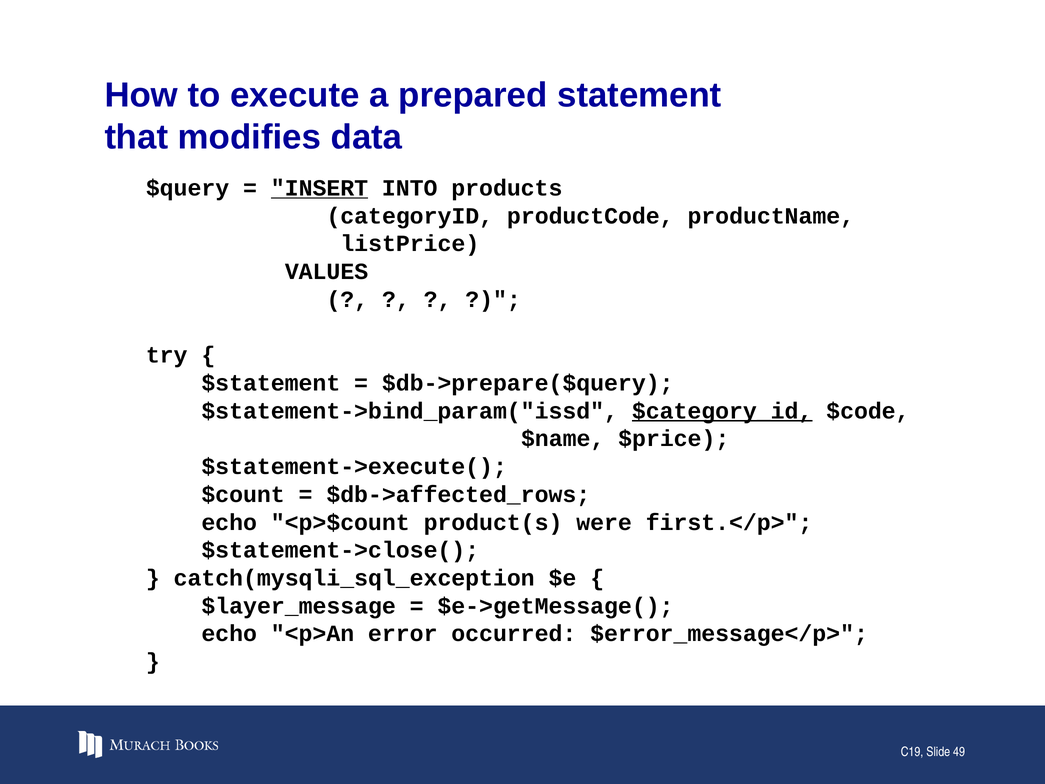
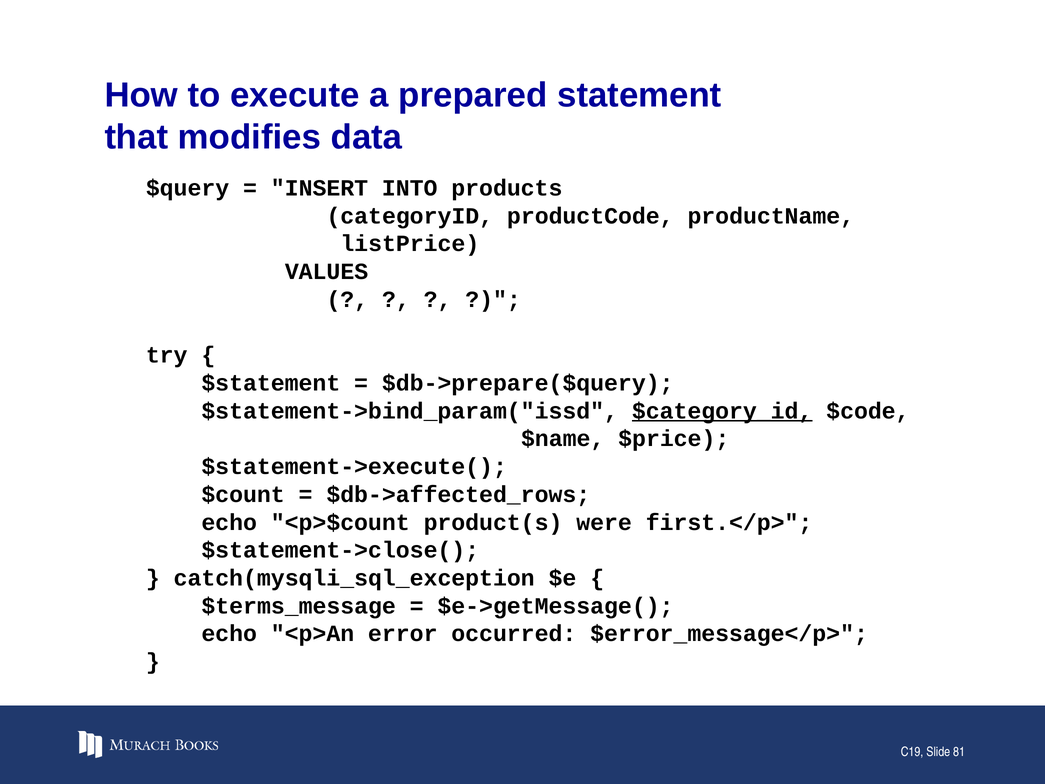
INSERT underline: present -> none
$layer_message: $layer_message -> $terms_message
49: 49 -> 81
